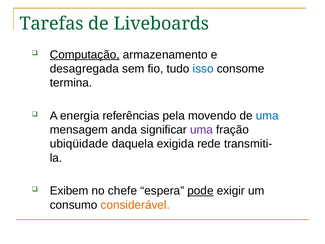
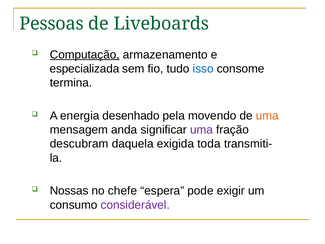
Tarefas: Tarefas -> Pessoas
desagregada: desagregada -> especializada
referências: referências -> desenhado
uma at (267, 116) colour: blue -> orange
ubiqüidade: ubiqüidade -> descubram
rede: rede -> toda
Exibem: Exibem -> Nossas
pode underline: present -> none
considerável colour: orange -> purple
